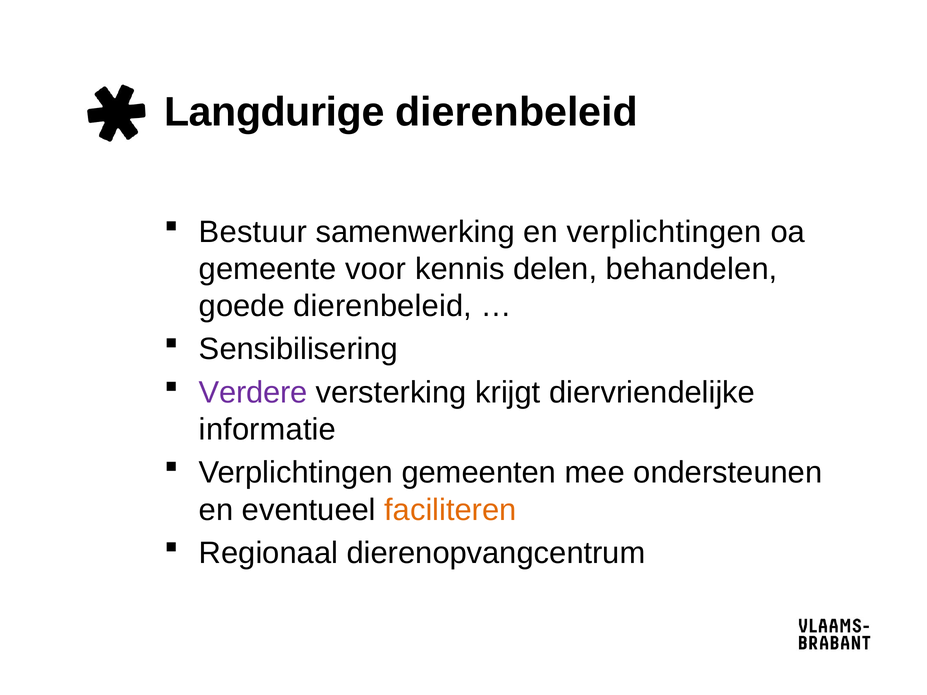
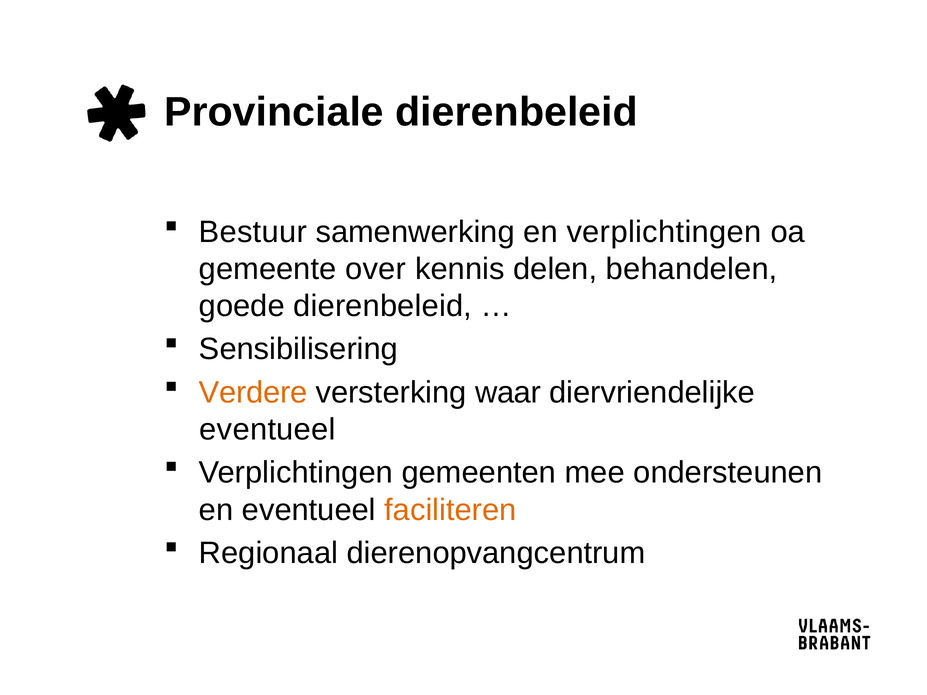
Langdurige: Langdurige -> Provinciale
voor: voor -> over
Verdere colour: purple -> orange
krijgt: krijgt -> waar
informatie at (268, 430): informatie -> eventueel
